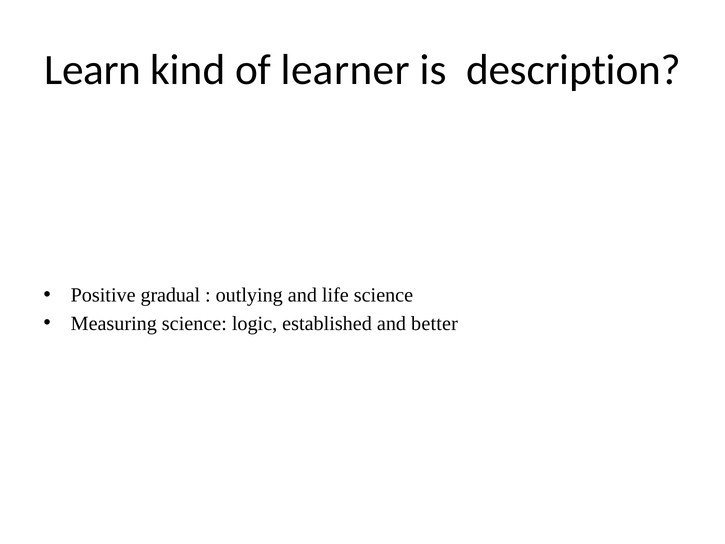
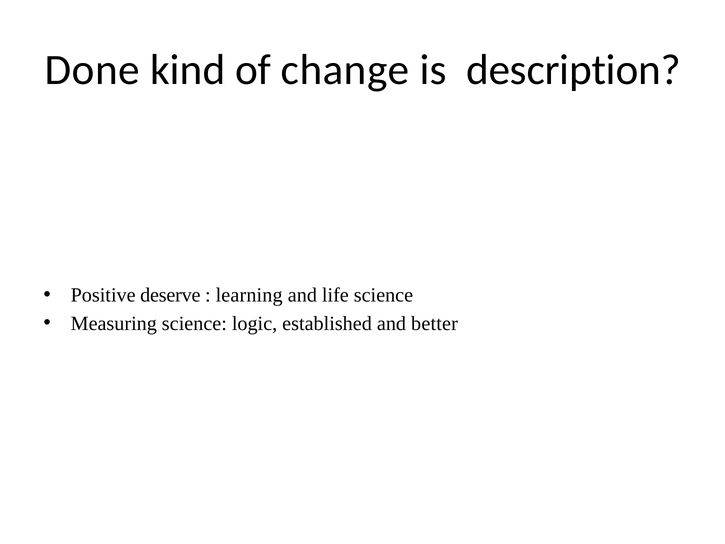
Learn: Learn -> Done
learner: learner -> change
gradual: gradual -> deserve
outlying: outlying -> learning
